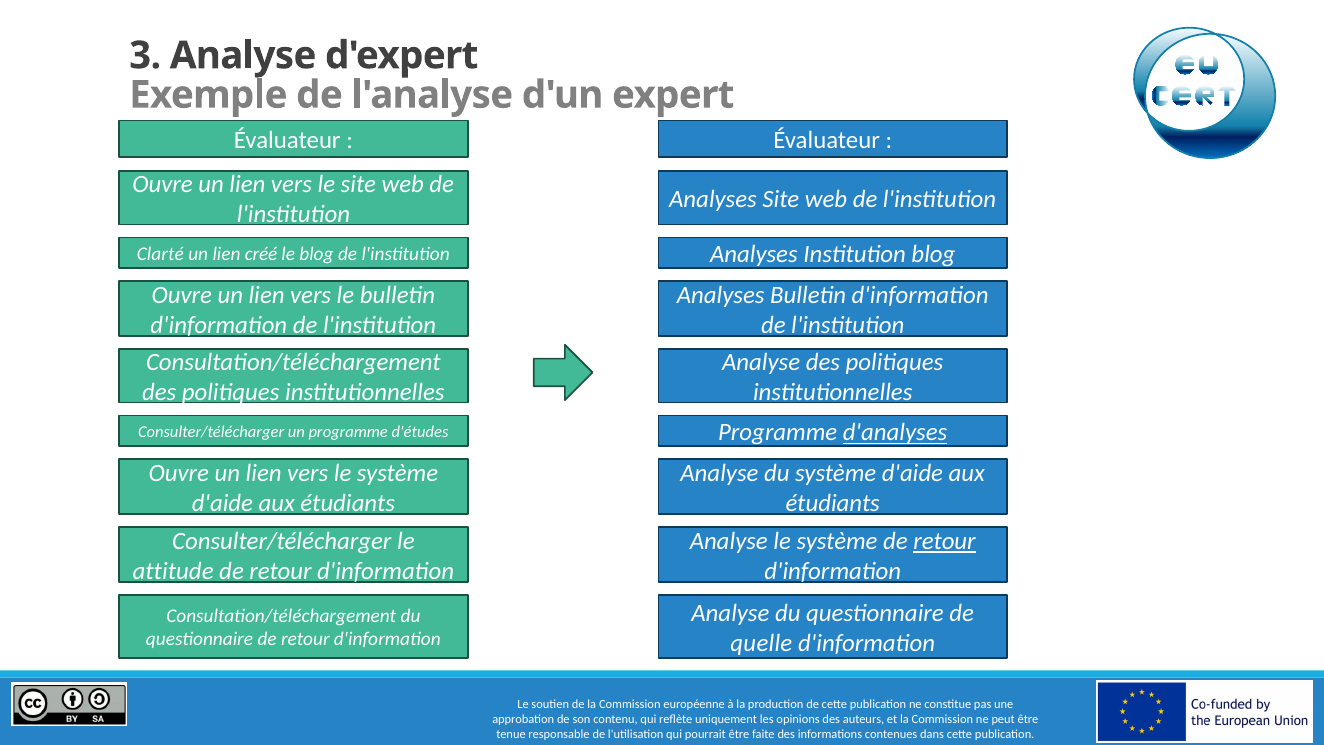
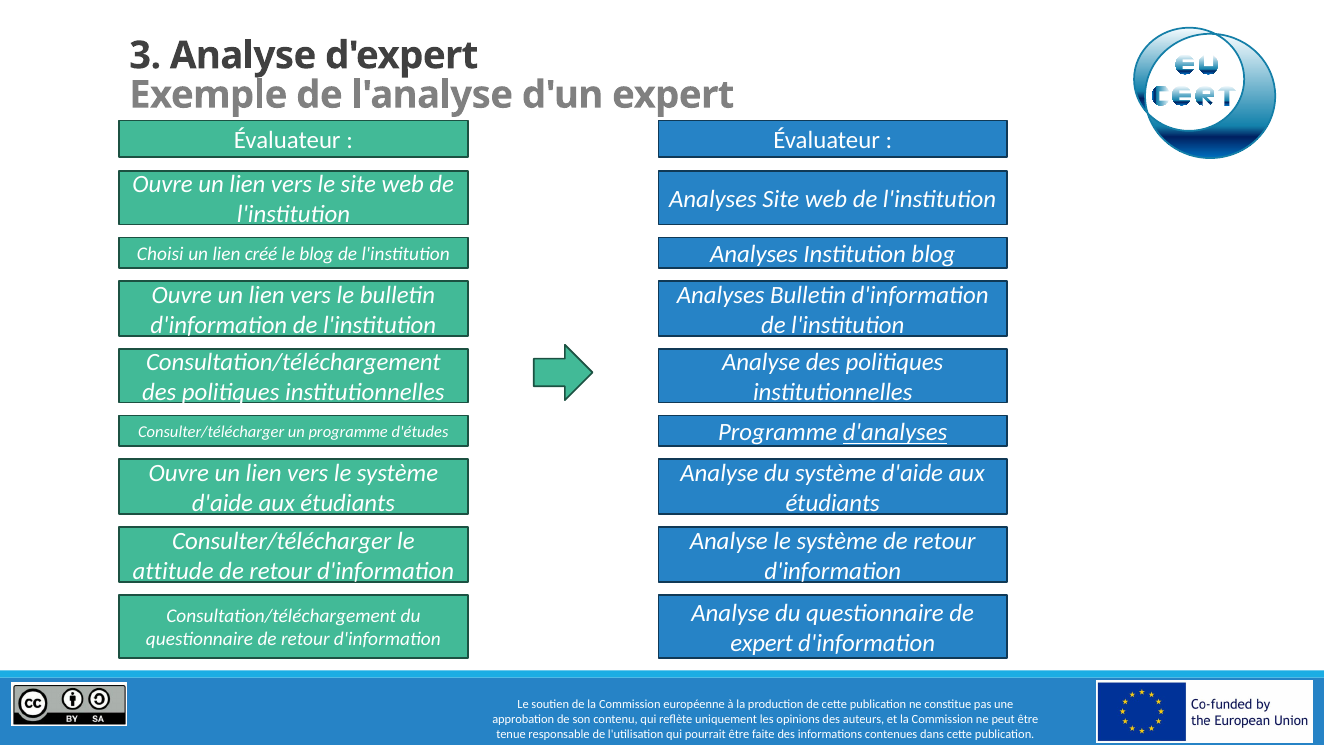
Clarté: Clarté -> Choisi
retour at (945, 541) underline: present -> none
quelle at (761, 643): quelle -> expert
